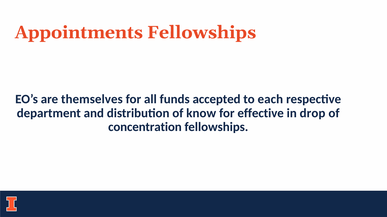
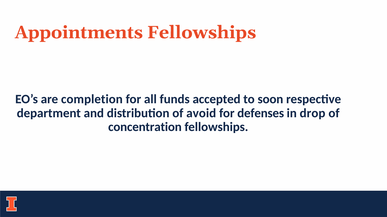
themselves: themselves -> completion
each: each -> soon
know: know -> avoid
effective: effective -> defenses
